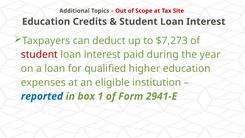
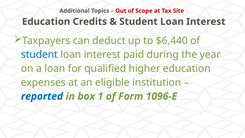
$7,273: $7,273 -> $6,440
student at (39, 55) colour: red -> blue
2941-E: 2941-E -> 1096-E
